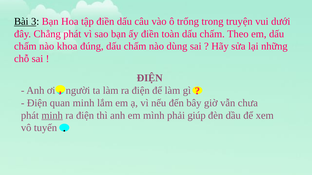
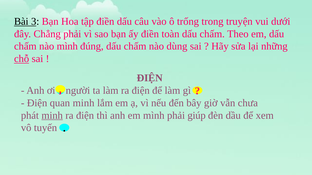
Chẳng phát: phát -> phải
nào khoa: khoa -> mình
chỗ underline: none -> present
